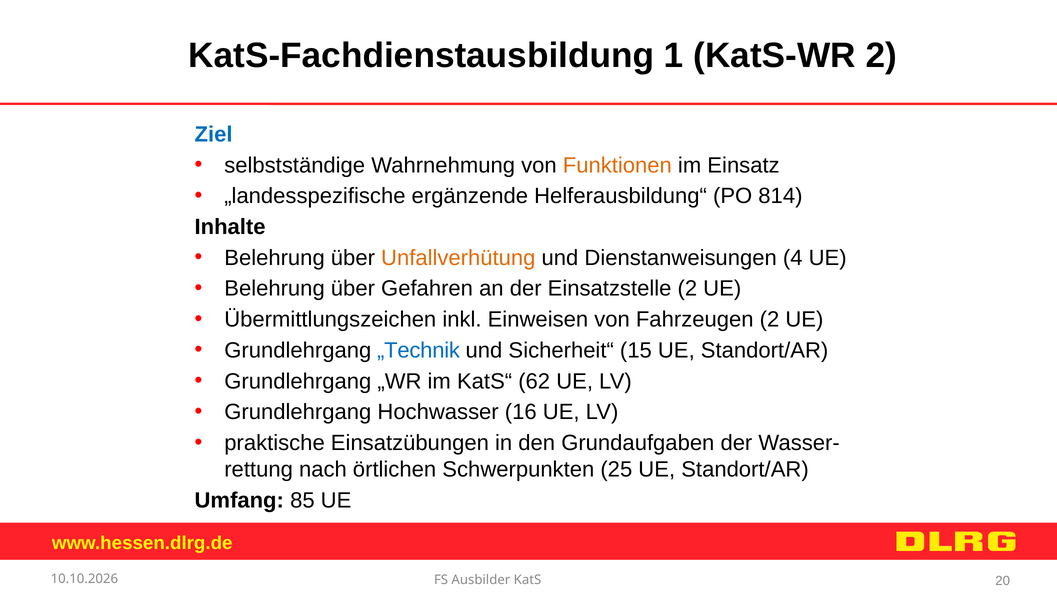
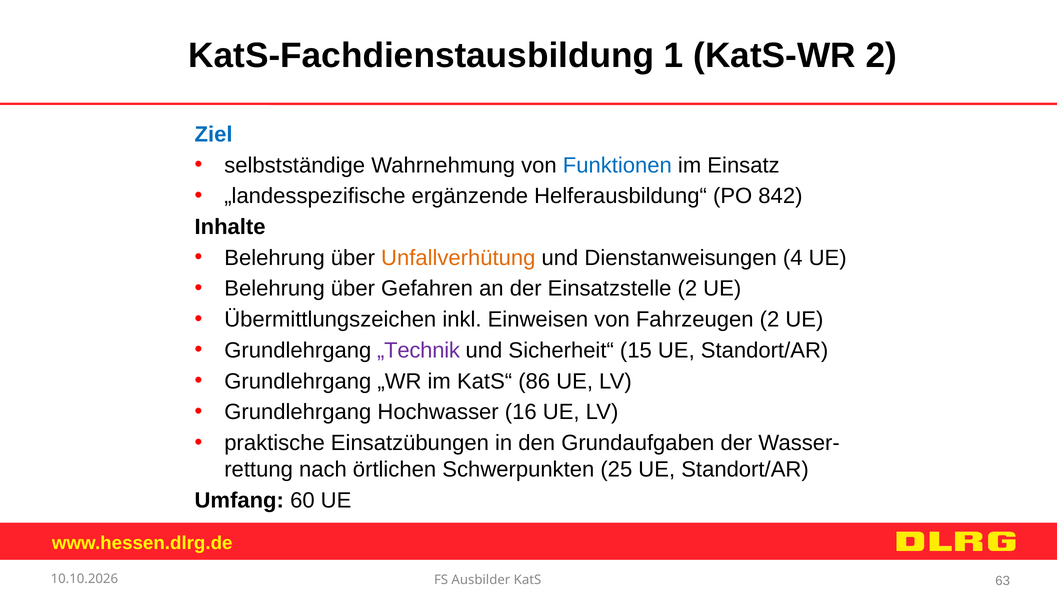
Funktionen colour: orange -> blue
814: 814 -> 842
„Technik colour: blue -> purple
62: 62 -> 86
85: 85 -> 60
20: 20 -> 63
